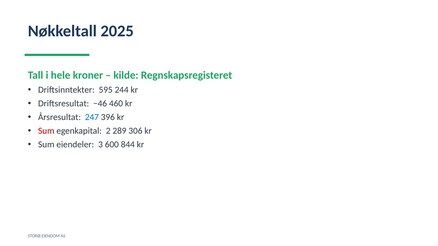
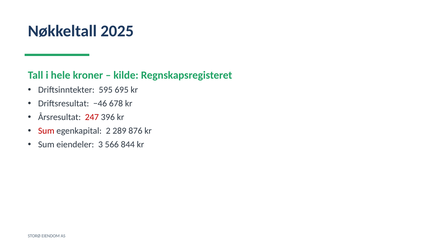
244: 244 -> 695
460: 460 -> 678
247 colour: blue -> red
306: 306 -> 876
600: 600 -> 566
